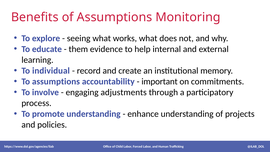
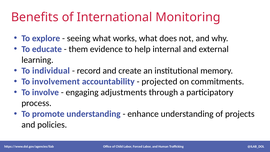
of Assumptions: Assumptions -> International
To assumptions: assumptions -> involvement
important: important -> projected
